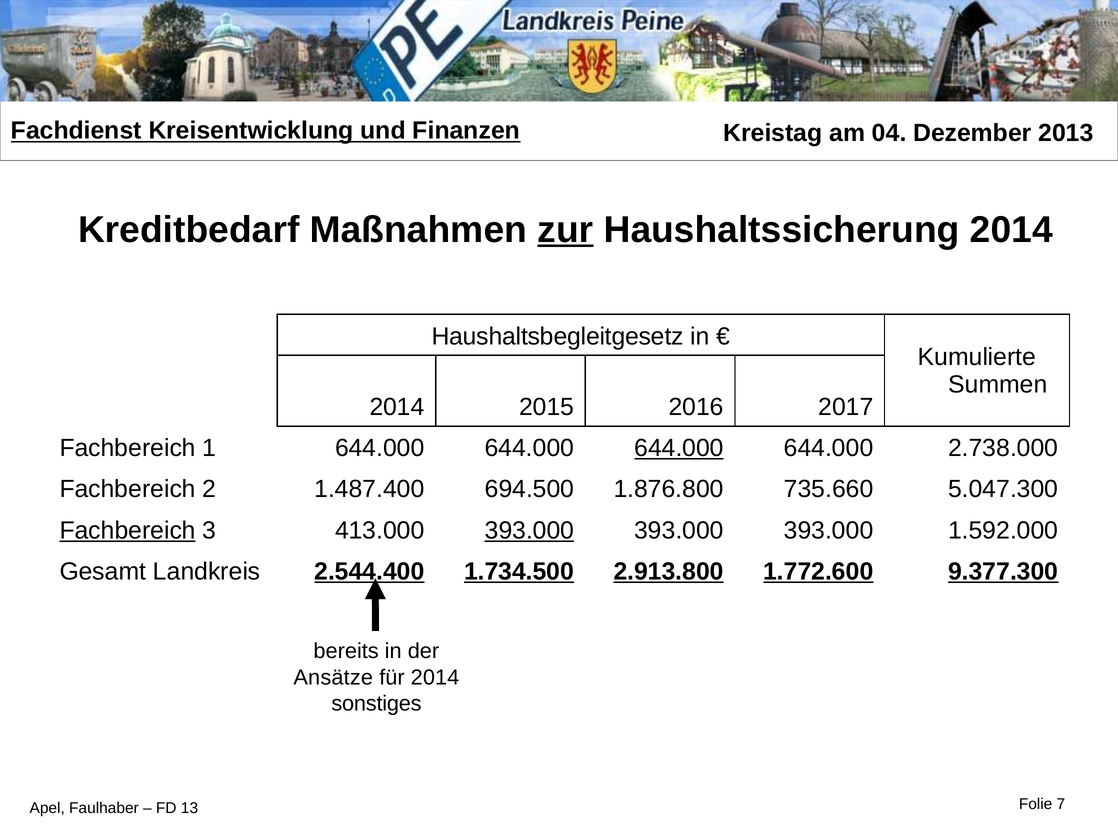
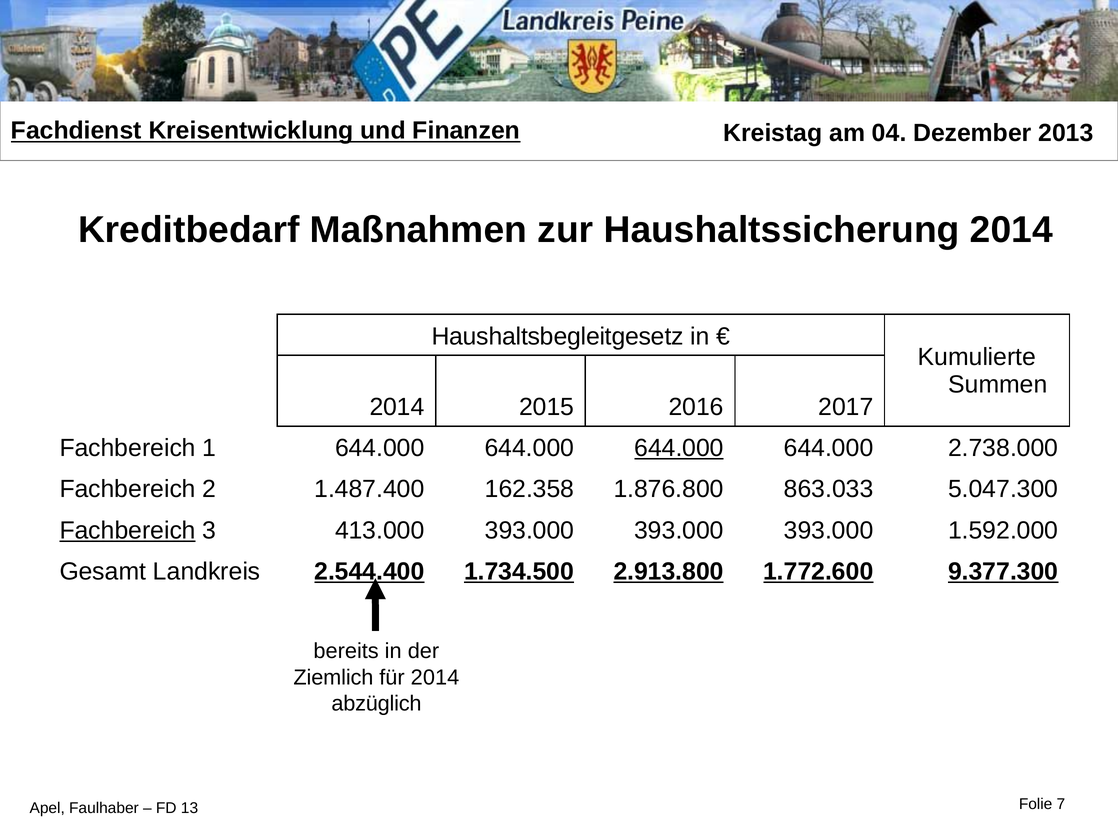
zur underline: present -> none
694.500: 694.500 -> 162.358
735.660: 735.660 -> 863.033
393.000 at (529, 530) underline: present -> none
Ansätze: Ansätze -> Ziemlich
sonstiges: sonstiges -> abzüglich
